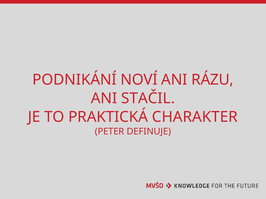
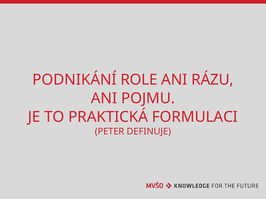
NOVÍ: NOVÍ -> ROLE
STAČIL: STAČIL -> POJMU
CHARAKTER: CHARAKTER -> FORMULACI
